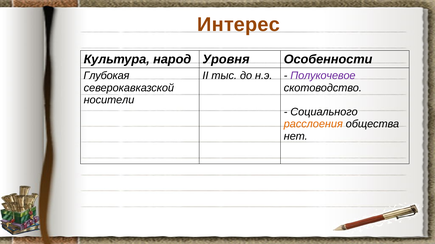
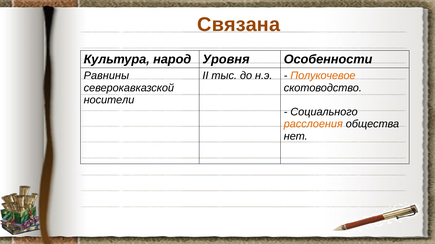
Интерес: Интерес -> Связана
Глубокая: Глубокая -> Равнины
Полукочевое colour: purple -> orange
